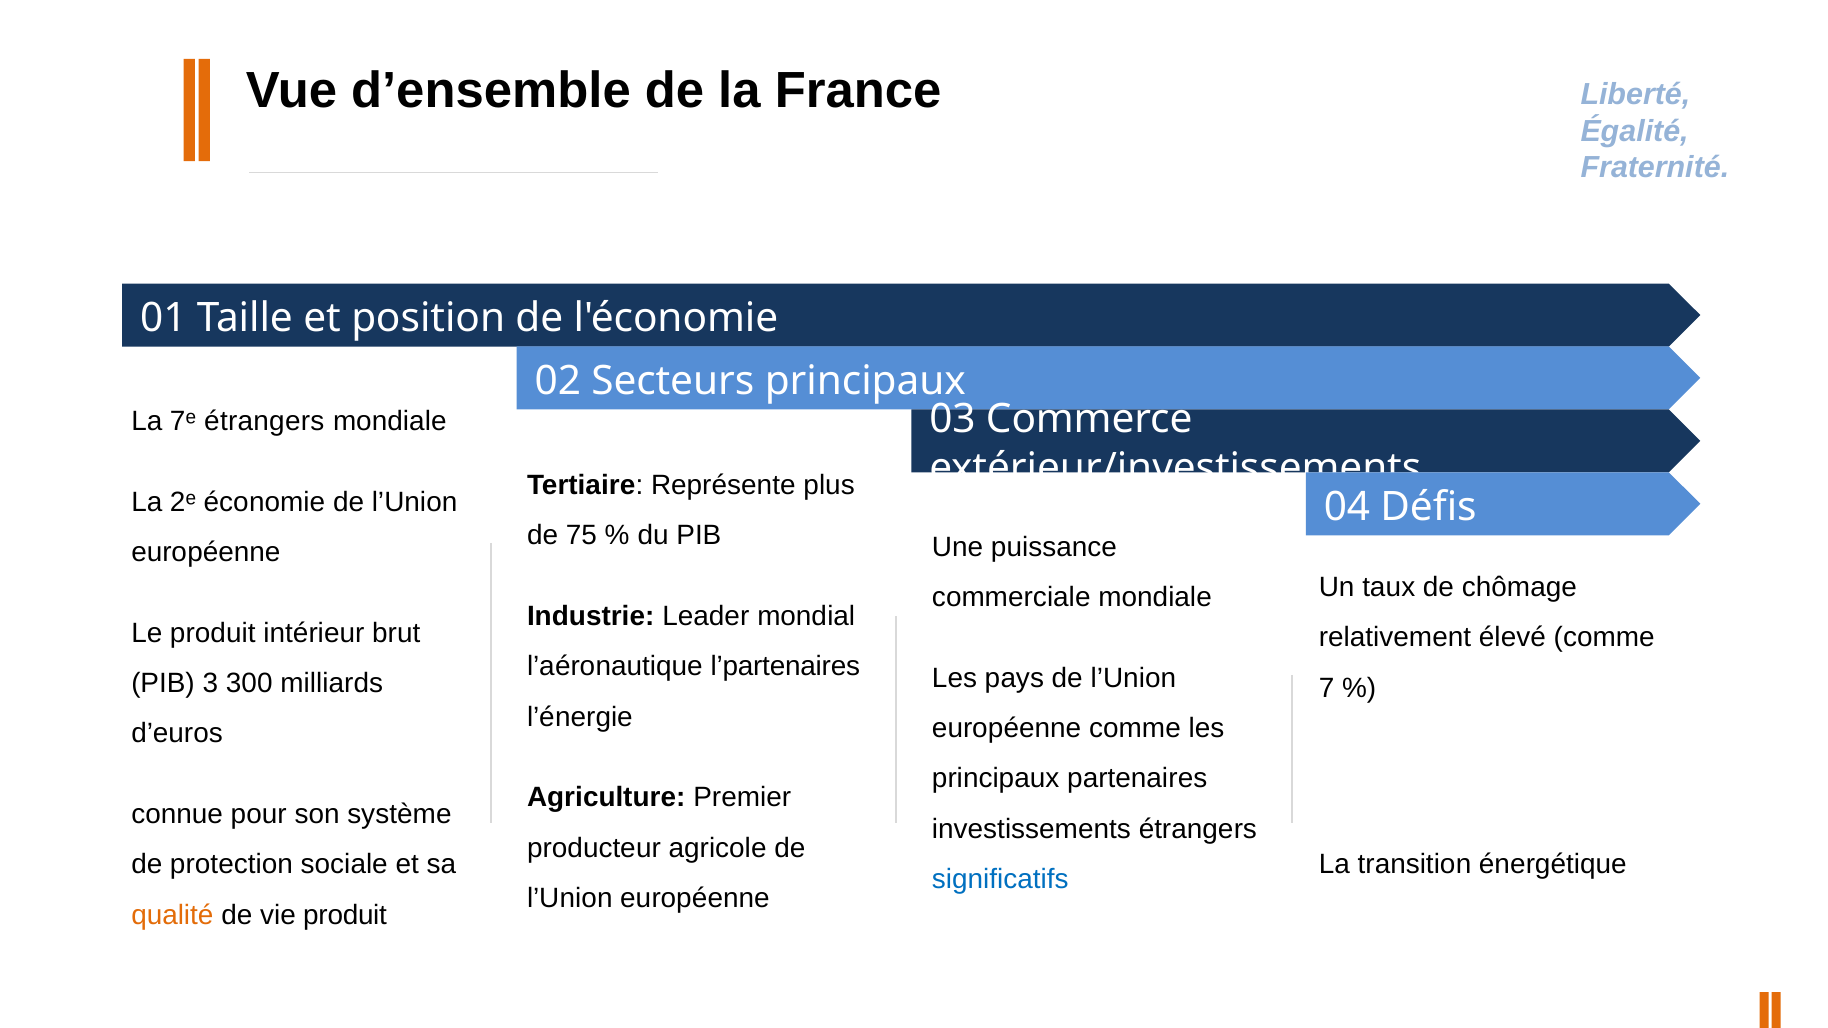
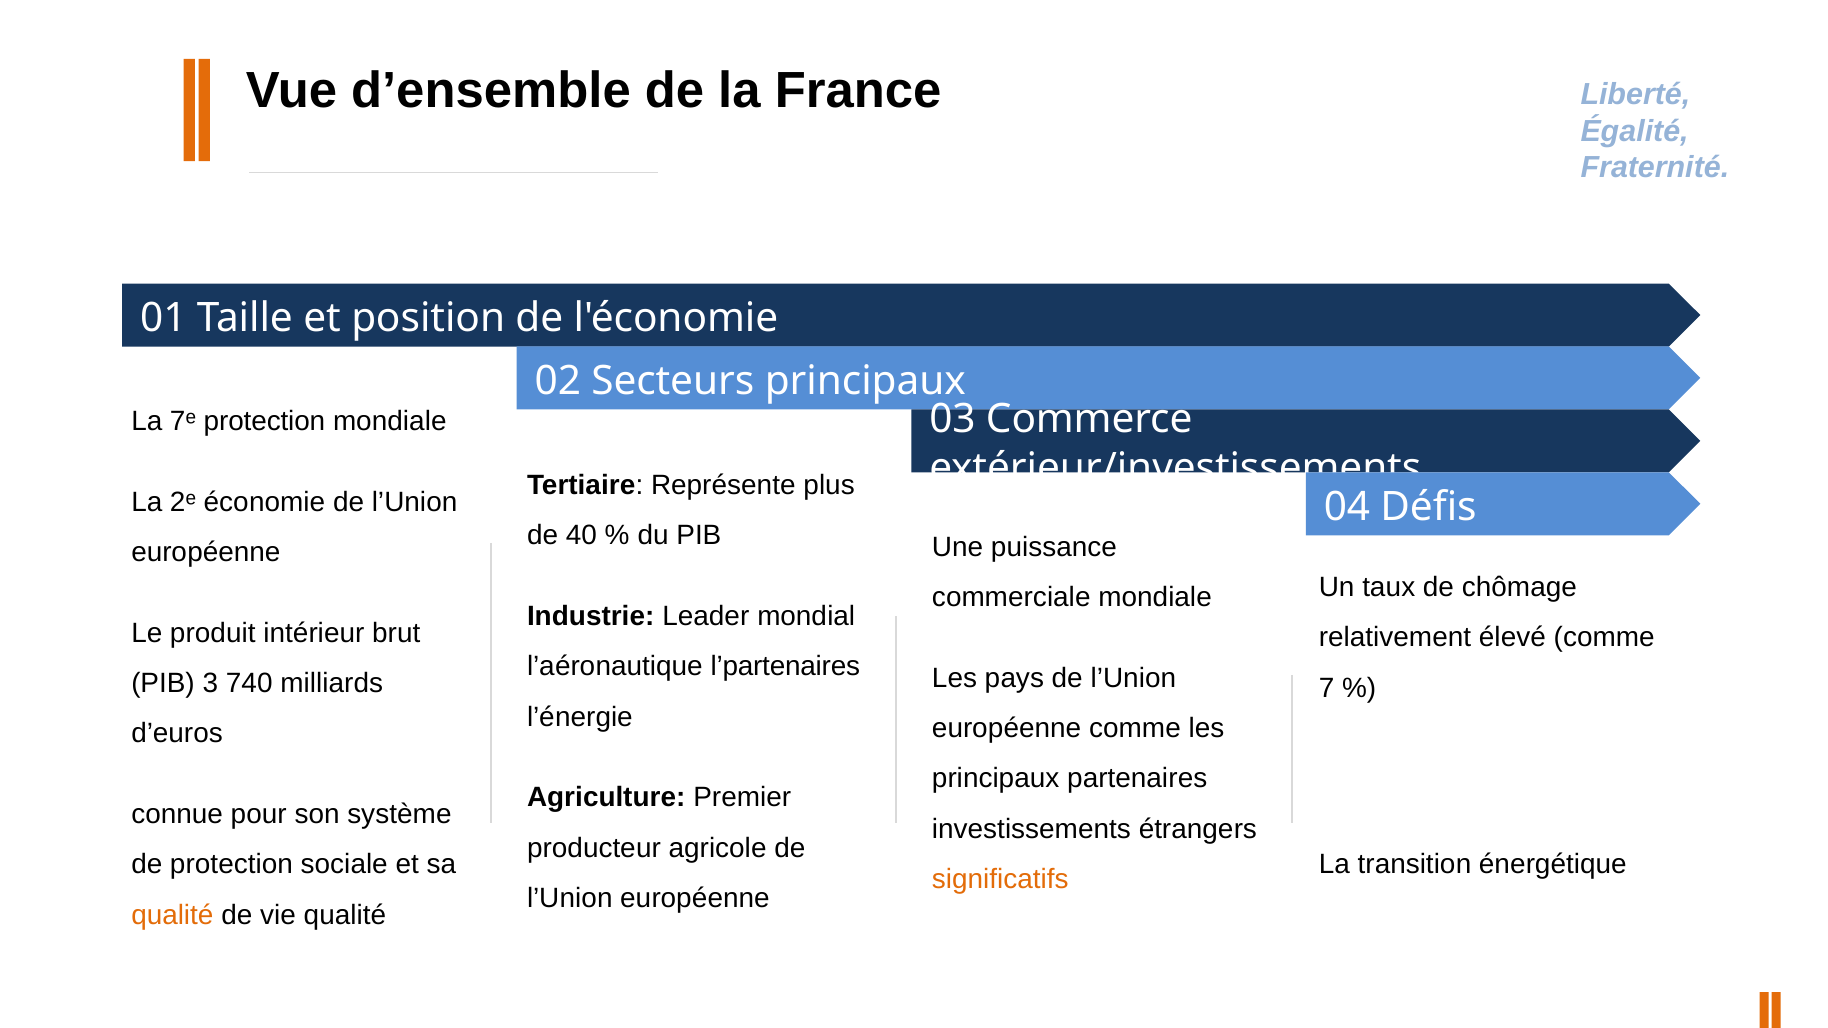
7ᵉ étrangers: étrangers -> protection
75: 75 -> 40
300: 300 -> 740
significatifs colour: blue -> orange
vie produit: produit -> qualité
